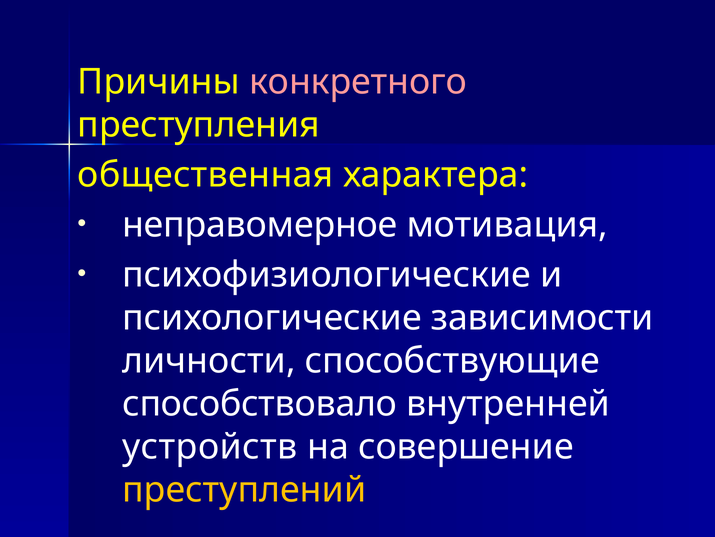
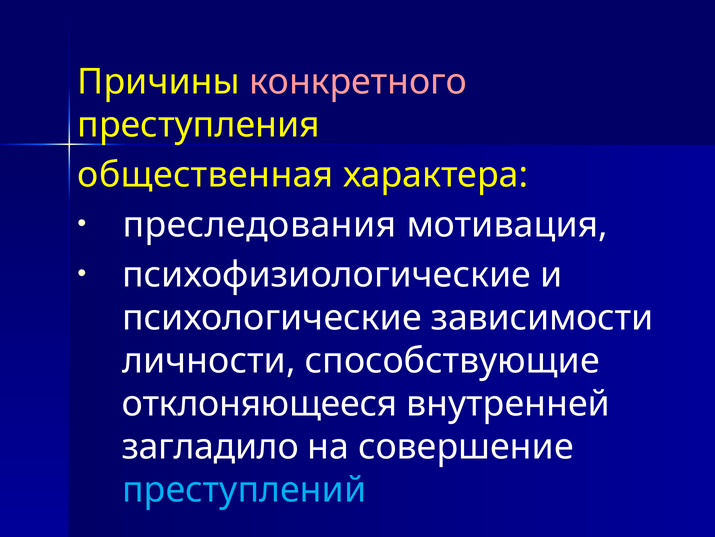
неправомерное: неправомерное -> преследования
способствовало: способствовало -> отклоняющееся
устройств: устройств -> загладило
преступлений colour: yellow -> light blue
